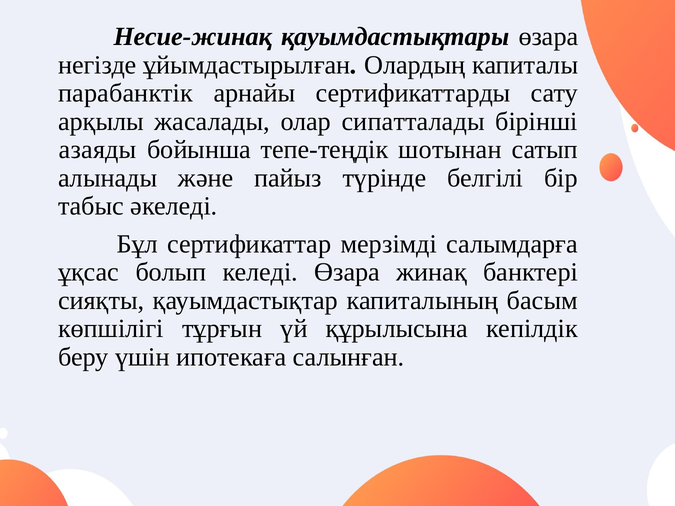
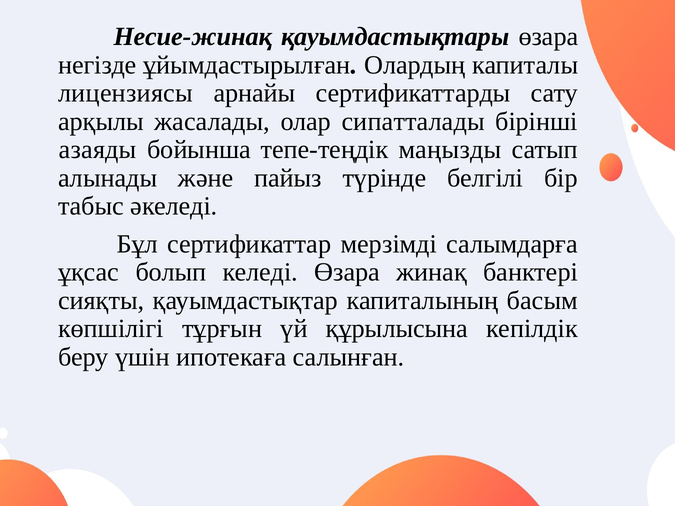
парабанктік: парабанктік -> лицензиясы
шотынан: шотынан -> маңызды
